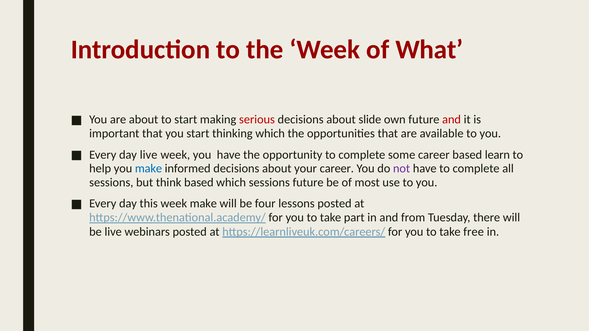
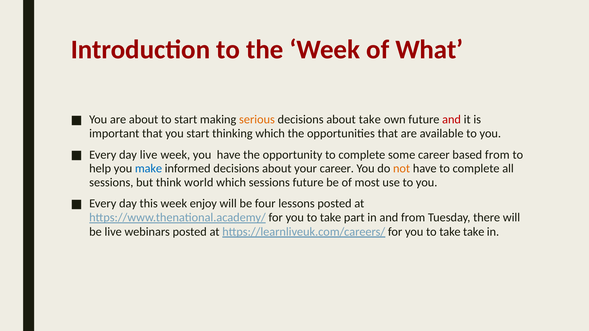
serious colour: red -> orange
about slide: slide -> take
based learn: learn -> from
not colour: purple -> orange
think based: based -> world
week make: make -> enjoy
take free: free -> take
